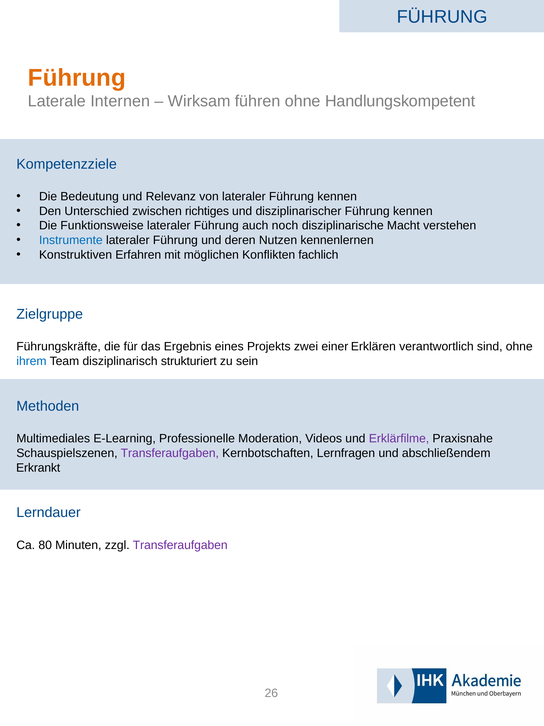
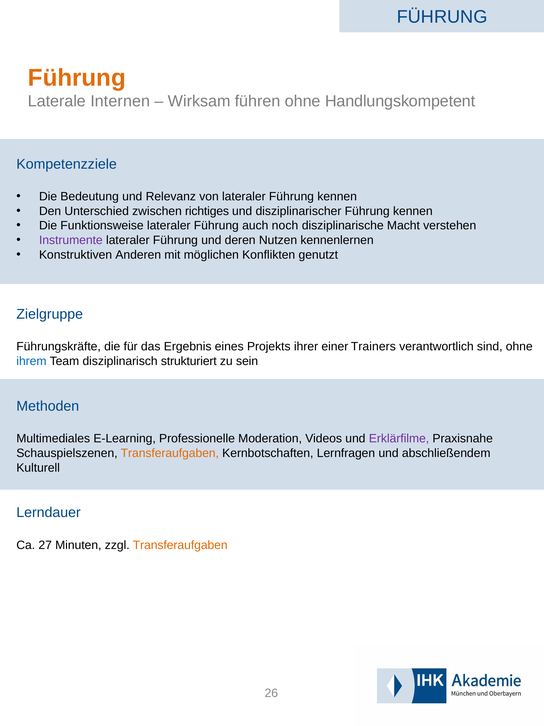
Instrumente colour: blue -> purple
Erfahren: Erfahren -> Anderen
fachlich: fachlich -> genutzt
zwei: zwei -> ihrer
Erklären: Erklären -> Trainers
Transferaufgaben at (170, 453) colour: purple -> orange
Erkrankt: Erkrankt -> Kulturell
80: 80 -> 27
Transferaufgaben at (180, 545) colour: purple -> orange
